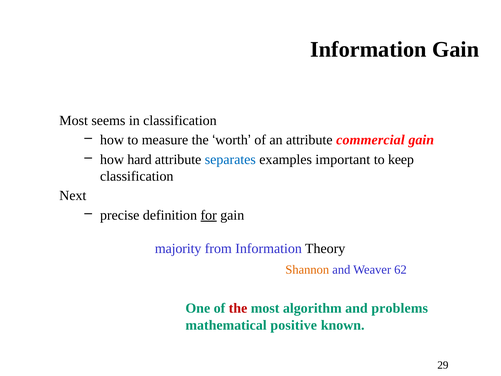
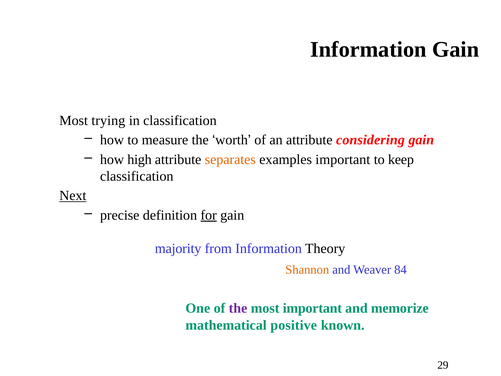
seems: seems -> trying
commercial: commercial -> considering
hard: hard -> high
separates colour: blue -> orange
Next underline: none -> present
62: 62 -> 84
the at (238, 308) colour: red -> purple
most algorithm: algorithm -> important
problems: problems -> memorize
